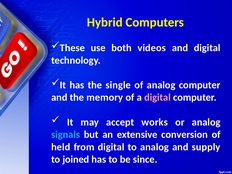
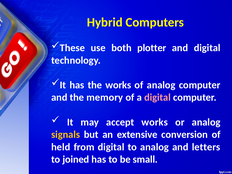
videos: videos -> plotter
the single: single -> works
signals colour: light blue -> yellow
supply: supply -> letters
since: since -> small
